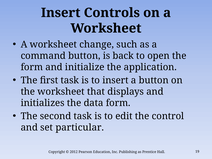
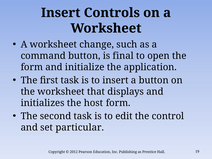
back: back -> final
data: data -> host
